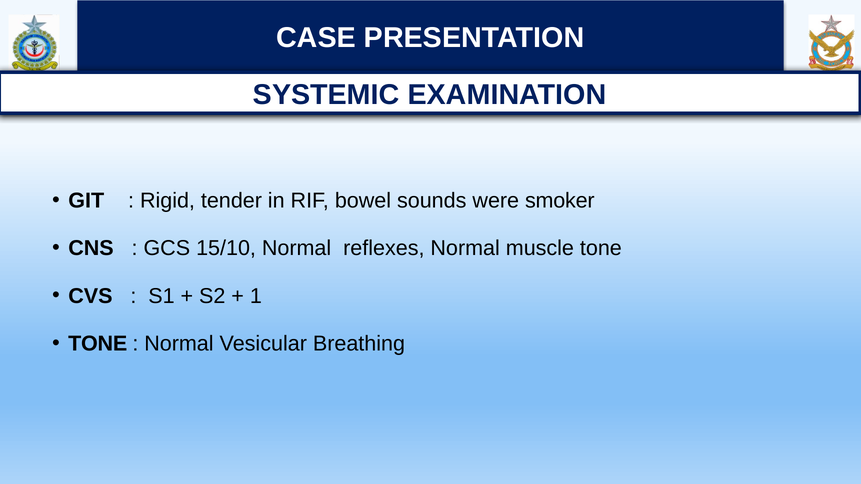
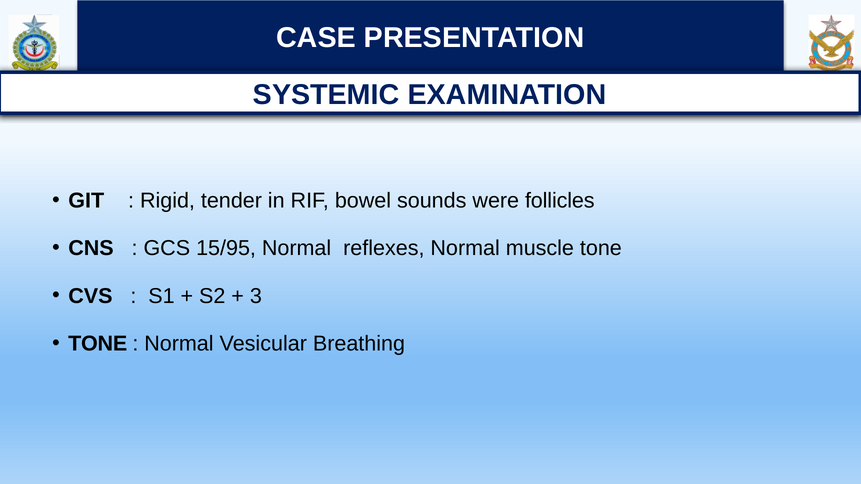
smoker: smoker -> follicles
15/10: 15/10 -> 15/95
1: 1 -> 3
